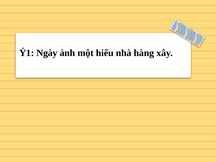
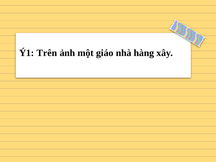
Ngày: Ngày -> Trên
hiểu: hiểu -> giáo
